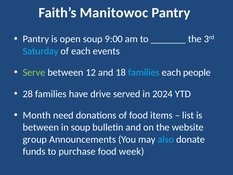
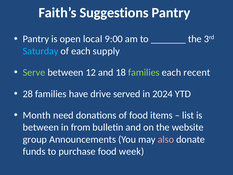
Manitowoc: Manitowoc -> Suggestions
open soup: soup -> local
events: events -> supply
families at (144, 72) colour: light blue -> light green
people: people -> recent
in soup: soup -> from
also colour: light blue -> pink
